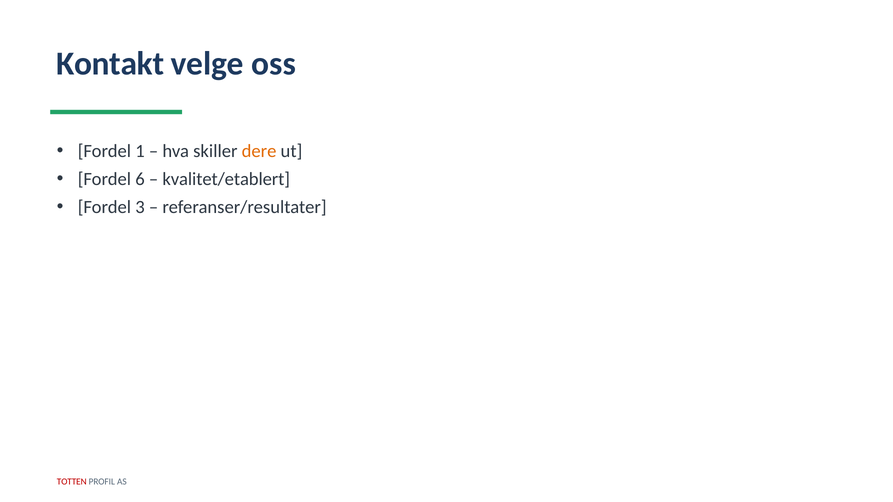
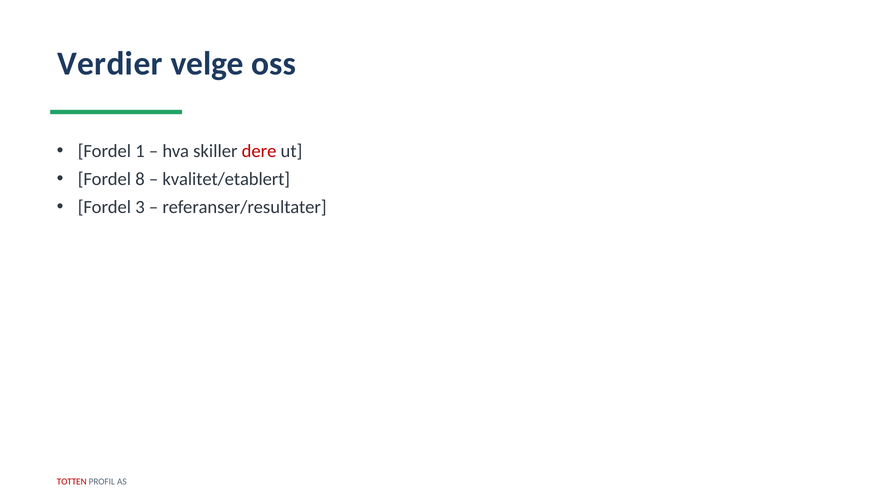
Kontakt: Kontakt -> Verdier
dere colour: orange -> red
6: 6 -> 8
